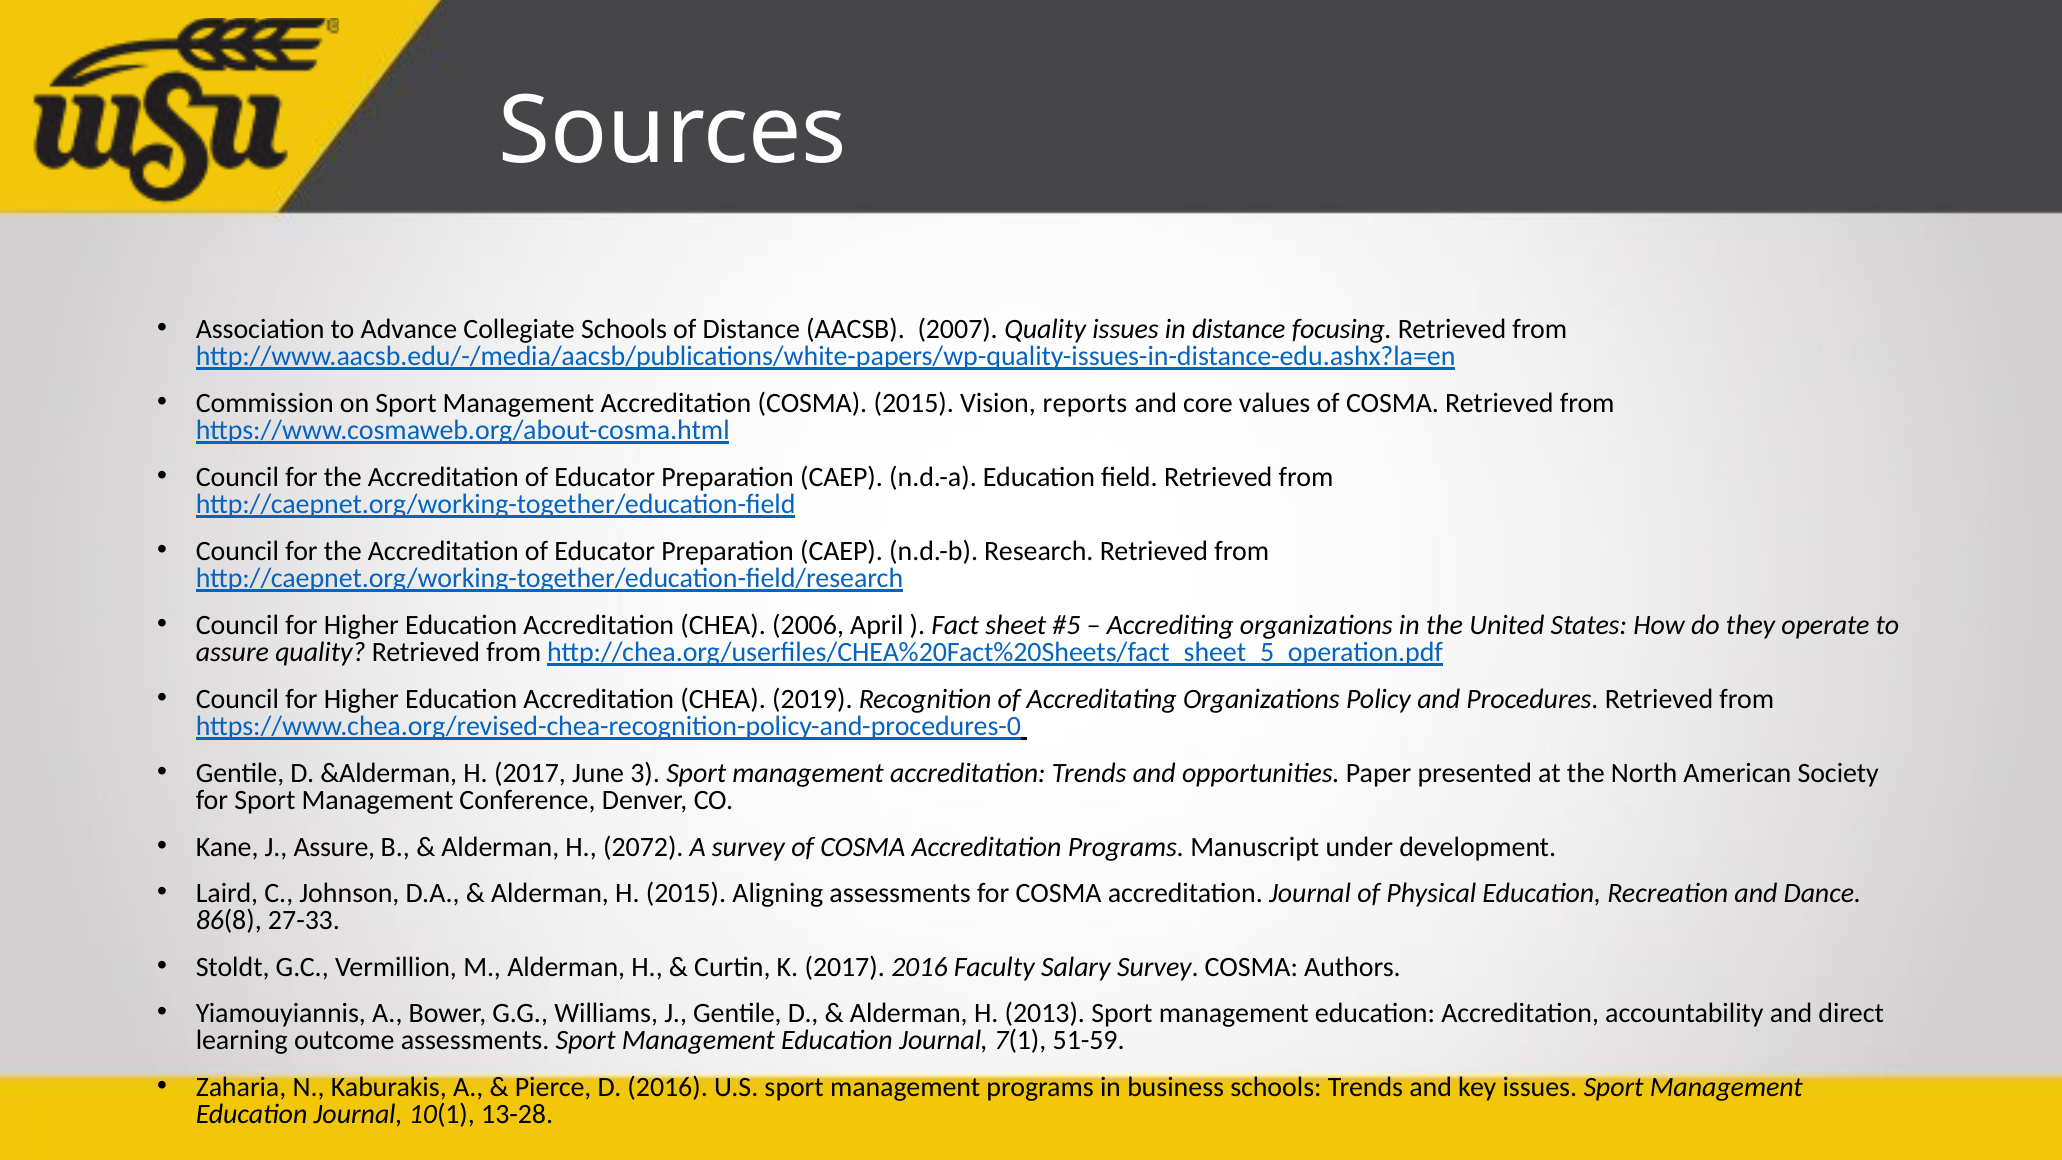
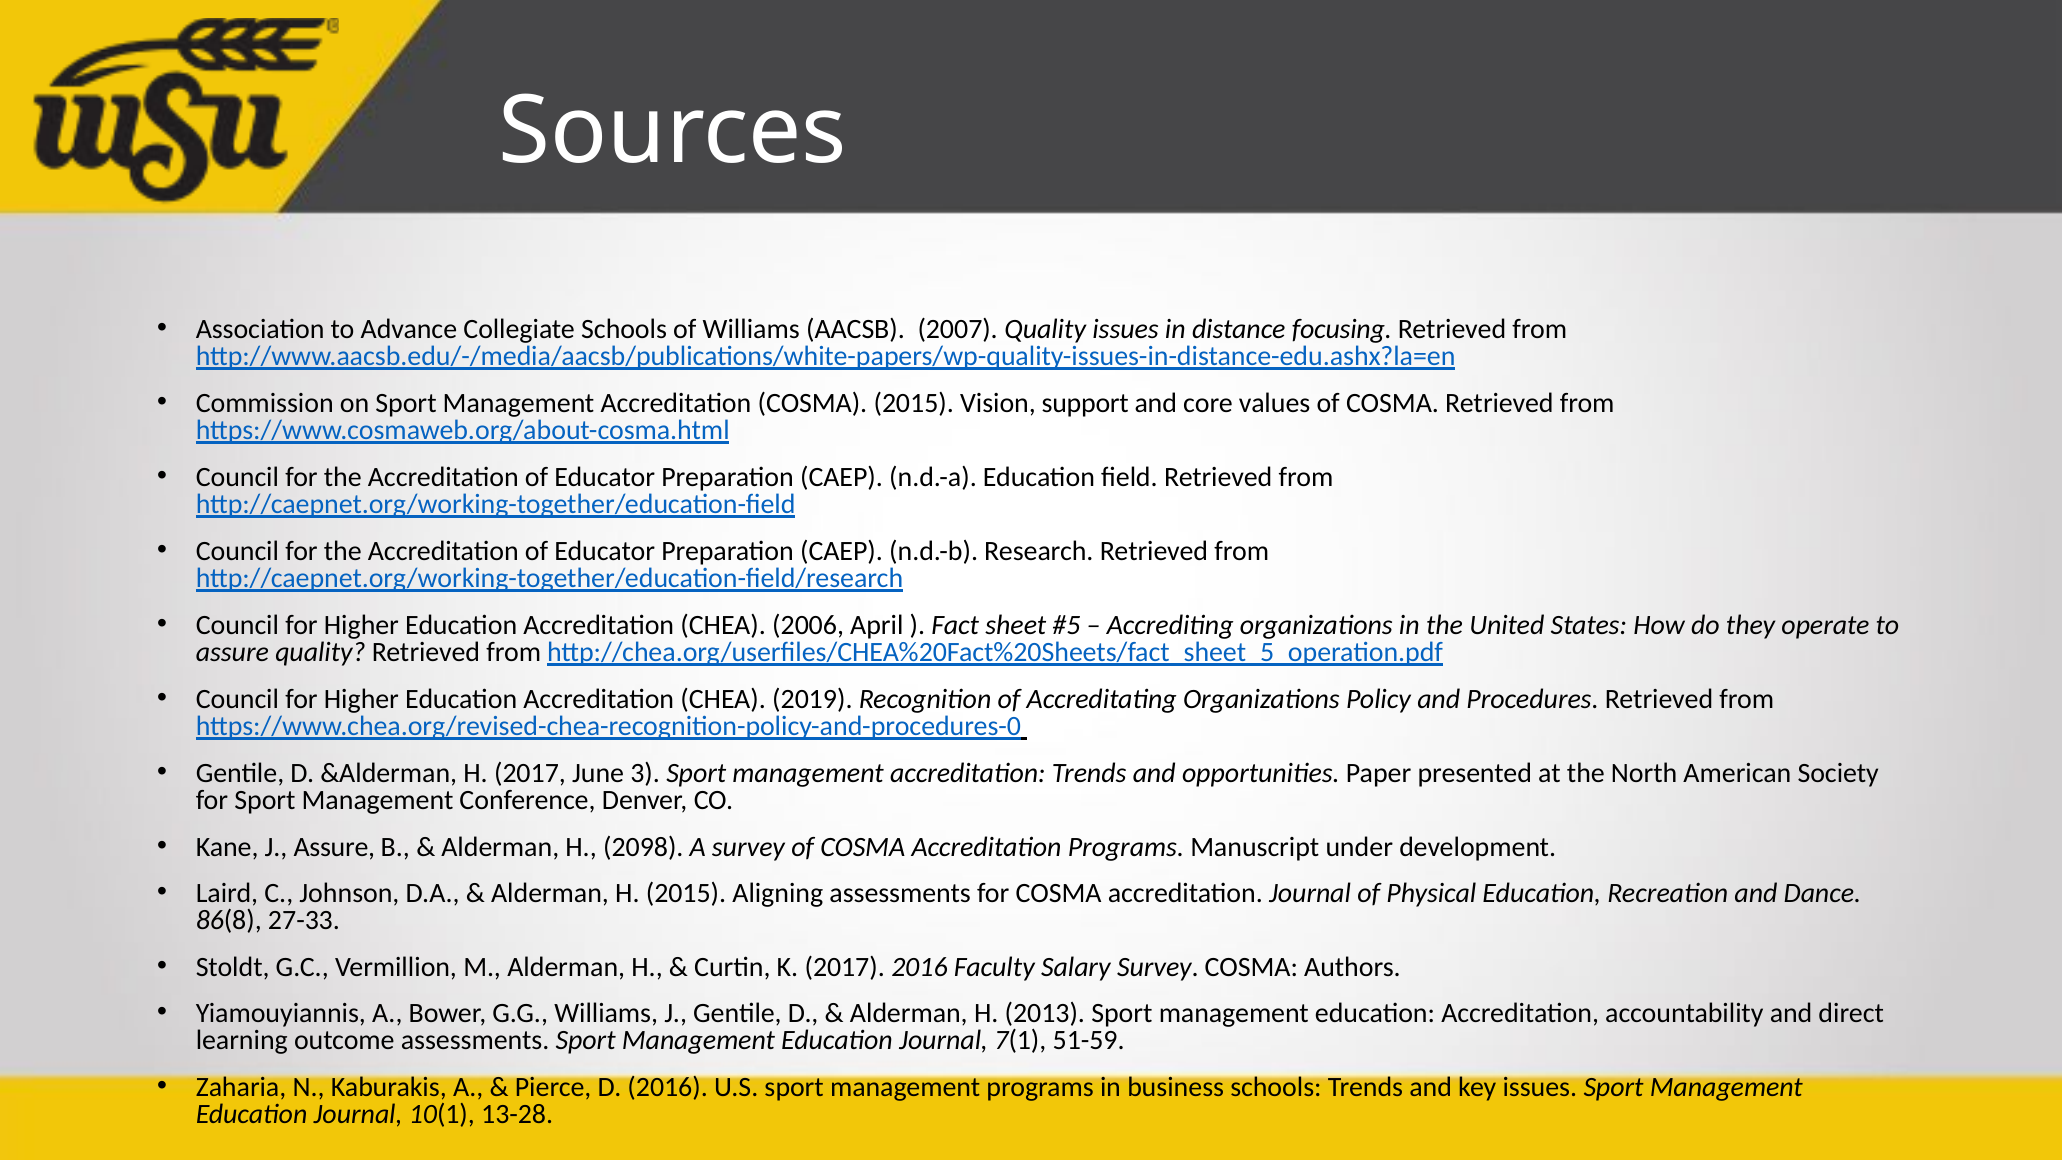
of Distance: Distance -> Williams
reports: reports -> support
2072: 2072 -> 2098
